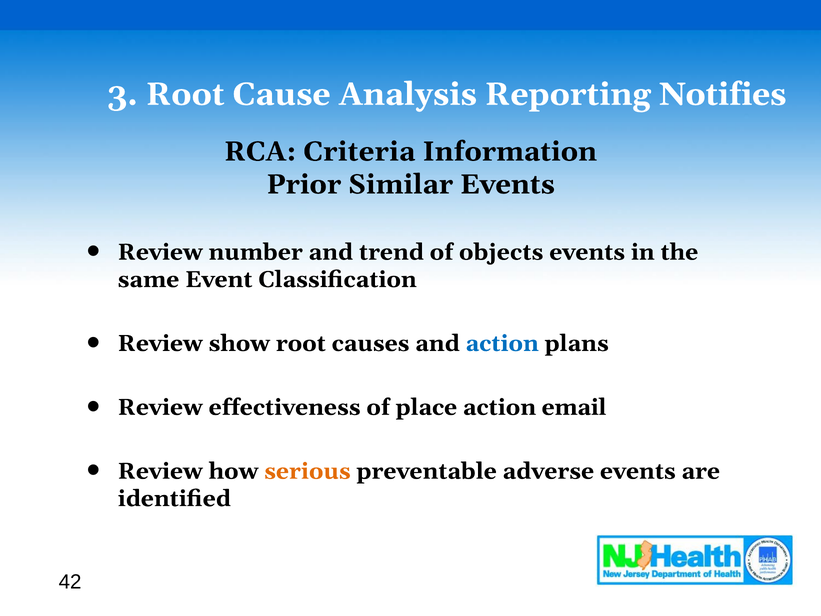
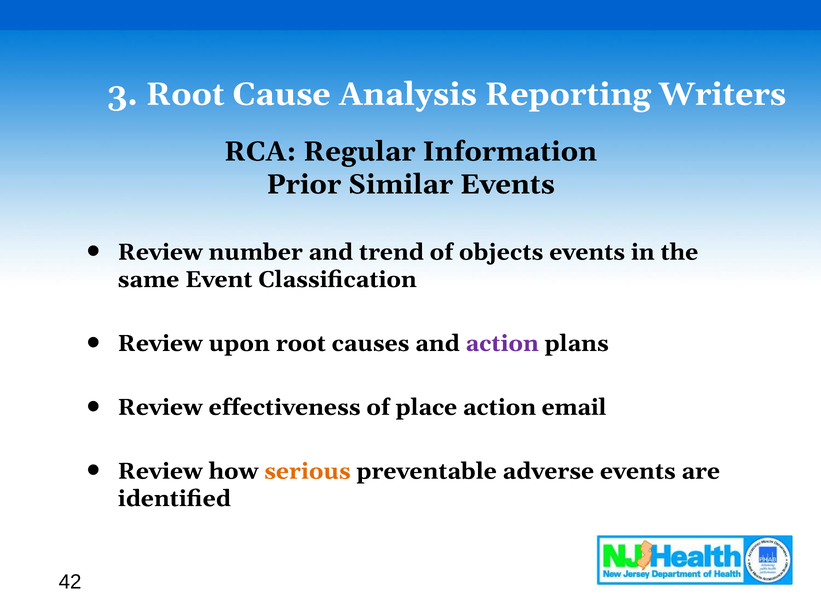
Notifies: Notifies -> Writers
Criteria: Criteria -> Regular
show: show -> upon
action at (502, 343) colour: blue -> purple
